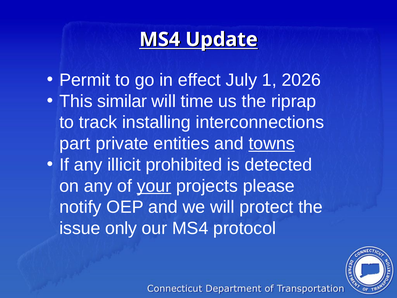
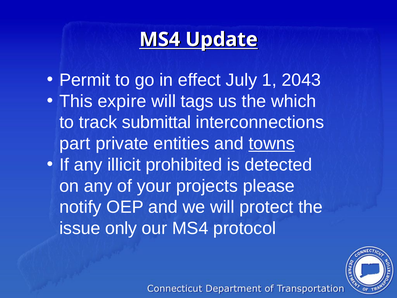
2026: 2026 -> 2043
similar: similar -> expire
time: time -> tags
riprap: riprap -> which
installing: installing -> submittal
your underline: present -> none
